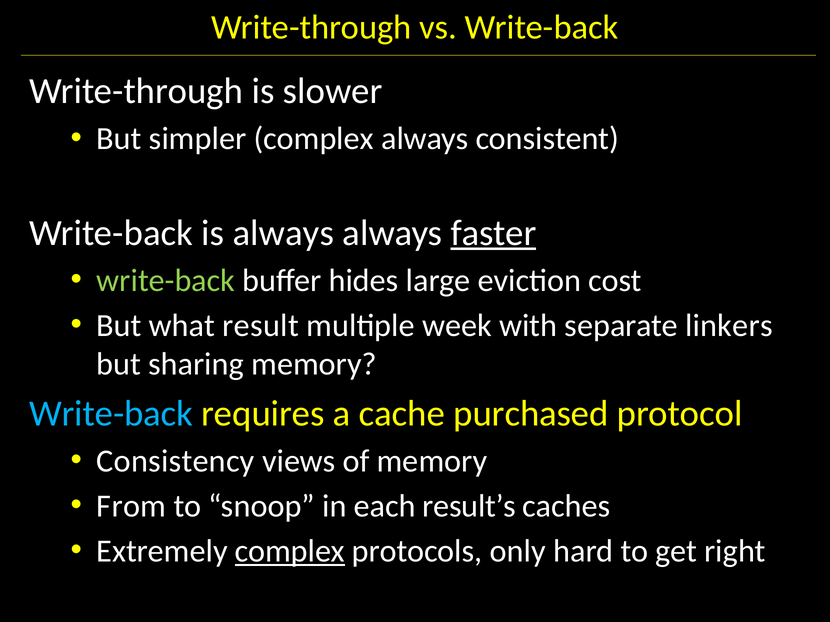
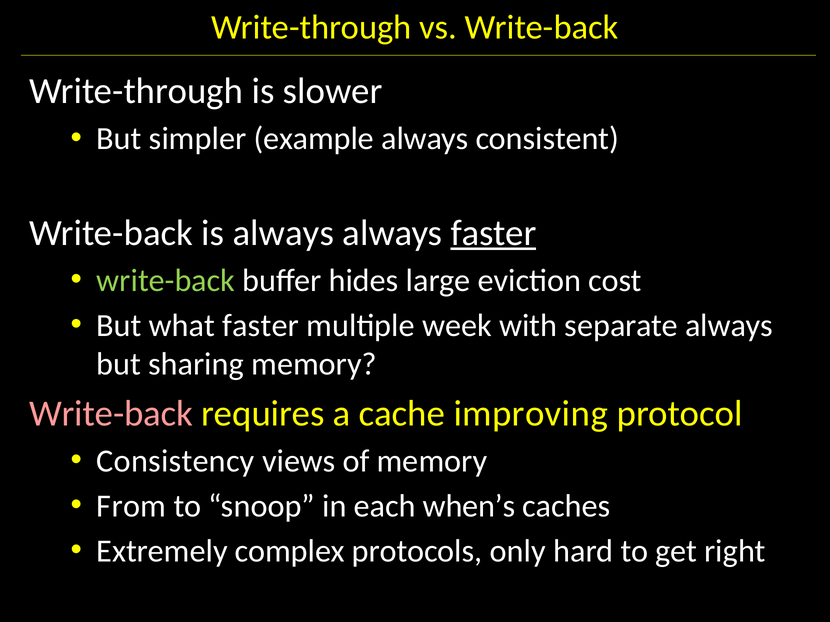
simpler complex: complex -> example
what result: result -> faster
separate linkers: linkers -> always
Write-back at (111, 414) colour: light blue -> pink
purchased: purchased -> improving
result’s: result’s -> when’s
complex at (290, 552) underline: present -> none
